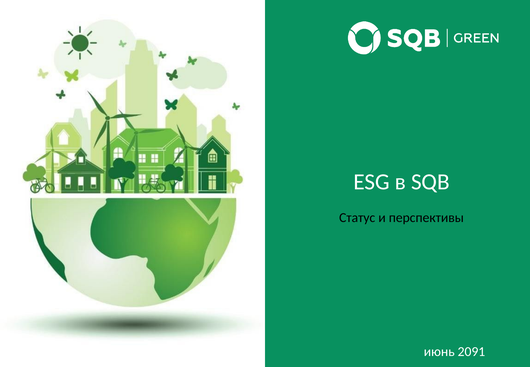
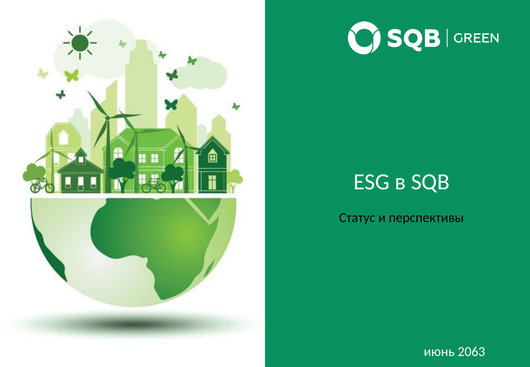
2091: 2091 -> 2063
